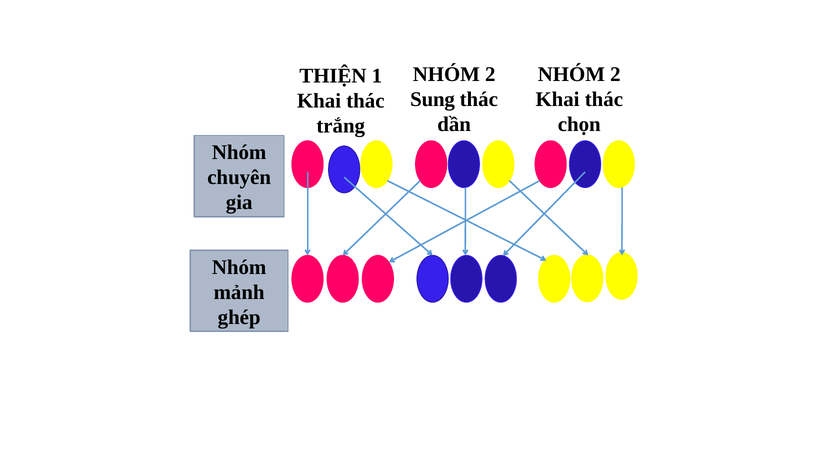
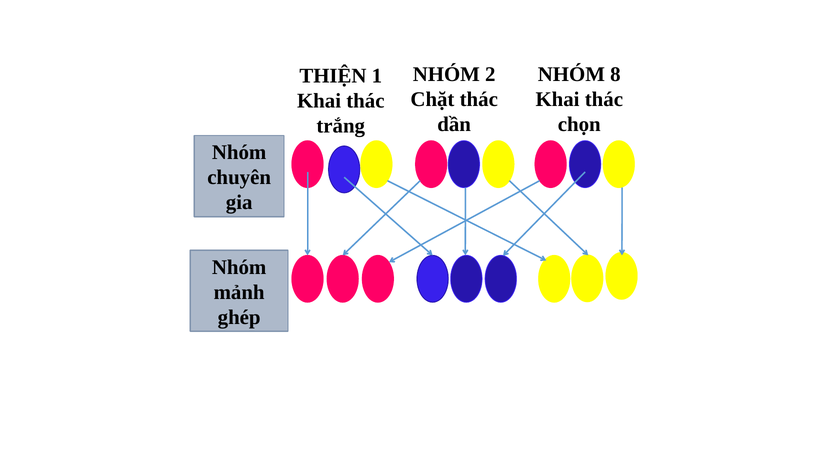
2 at (615, 74): 2 -> 8
Sung: Sung -> Chặt
